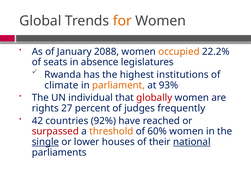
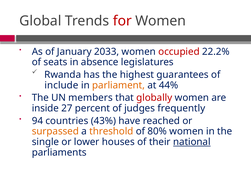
for colour: orange -> red
2088: 2088 -> 2033
occupied colour: orange -> red
institutions: institutions -> guarantees
climate: climate -> include
93%: 93% -> 44%
individual: individual -> members
rights: rights -> inside
42: 42 -> 94
92%: 92% -> 43%
surpassed colour: red -> orange
60%: 60% -> 80%
single underline: present -> none
